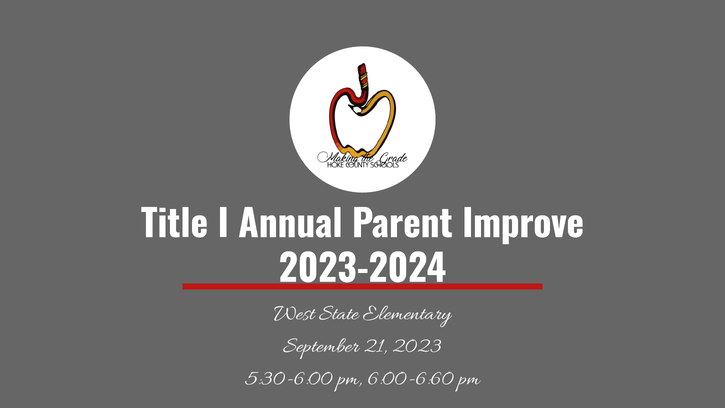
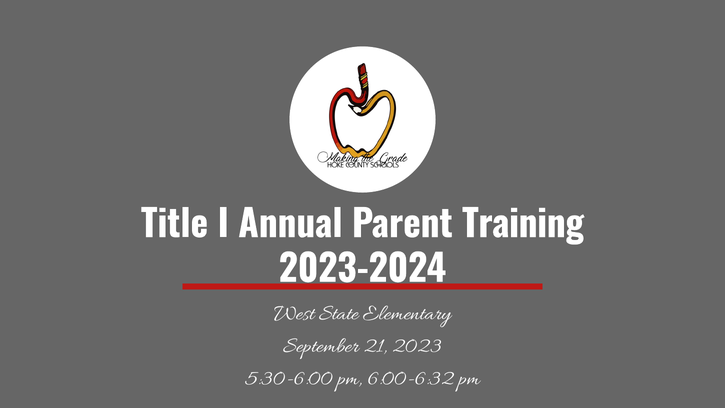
Improve: Improve -> Training
6:00-6:60: 6:00-6:60 -> 6:00-6:32
